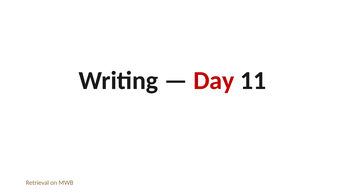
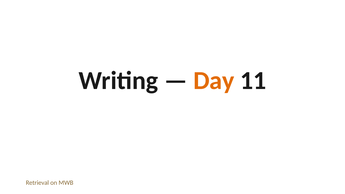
Day colour: red -> orange
